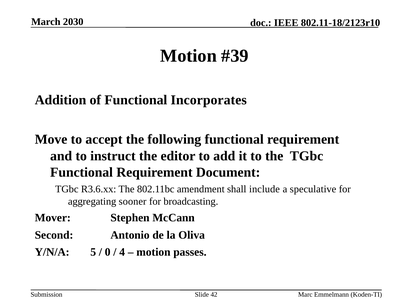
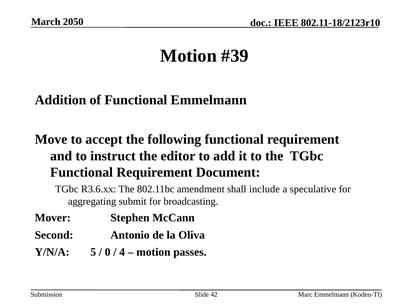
2030: 2030 -> 2050
Functional Incorporates: Incorporates -> Emmelmann
sooner: sooner -> submit
